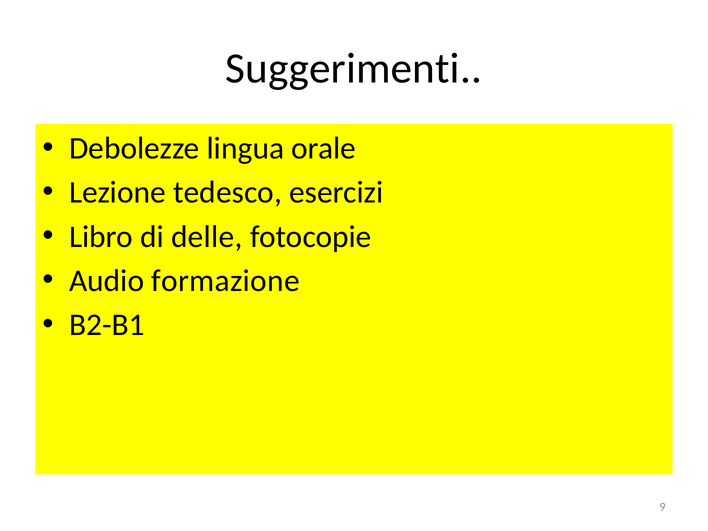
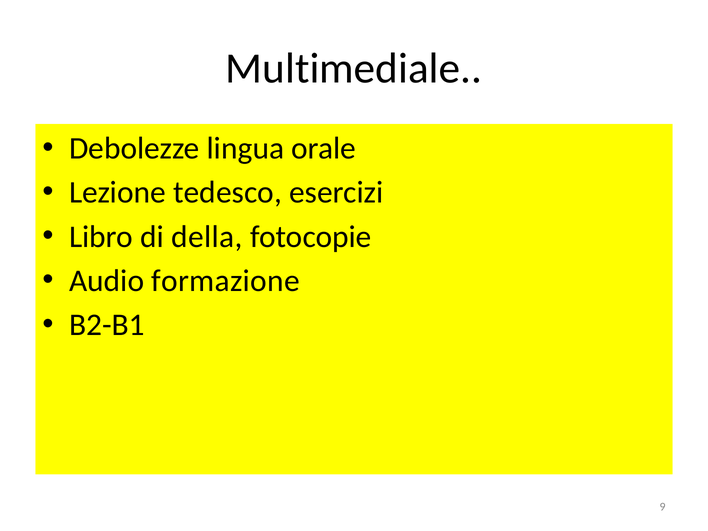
Suggerimenti: Suggerimenti -> Multimediale
delle: delle -> della
